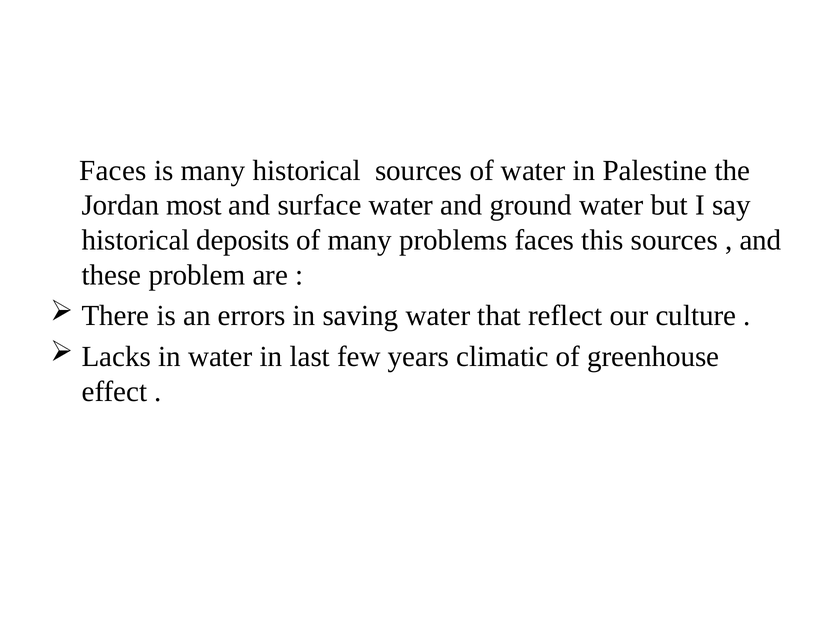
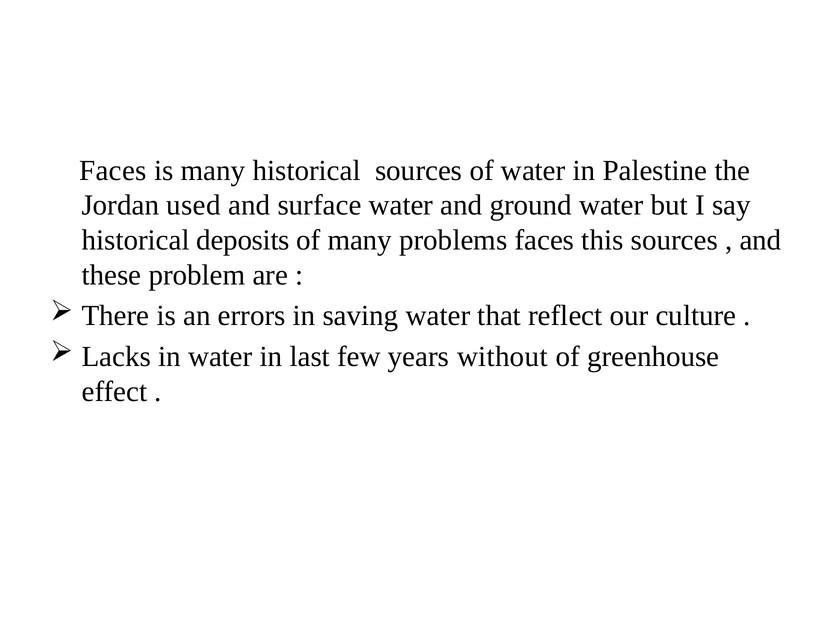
most: most -> used
climatic: climatic -> without
